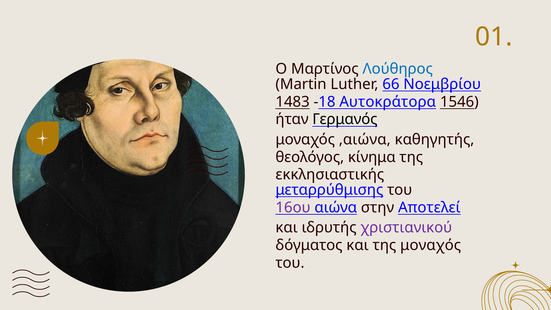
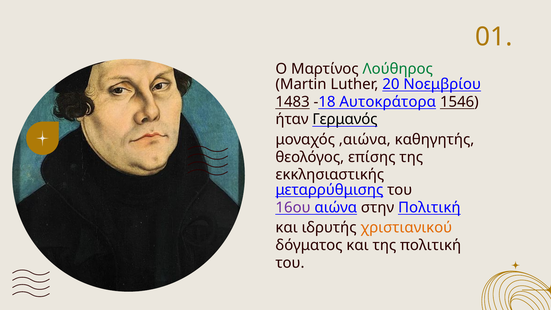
Λούθηρος colour: blue -> green
66: 66 -> 20
κίνημα: κίνημα -> επίσης
στην Αποτελεί: Αποτελεί -> Πολιτική
χριστιανικού colour: purple -> orange
της μοναχός: μοναχός -> πολιτική
